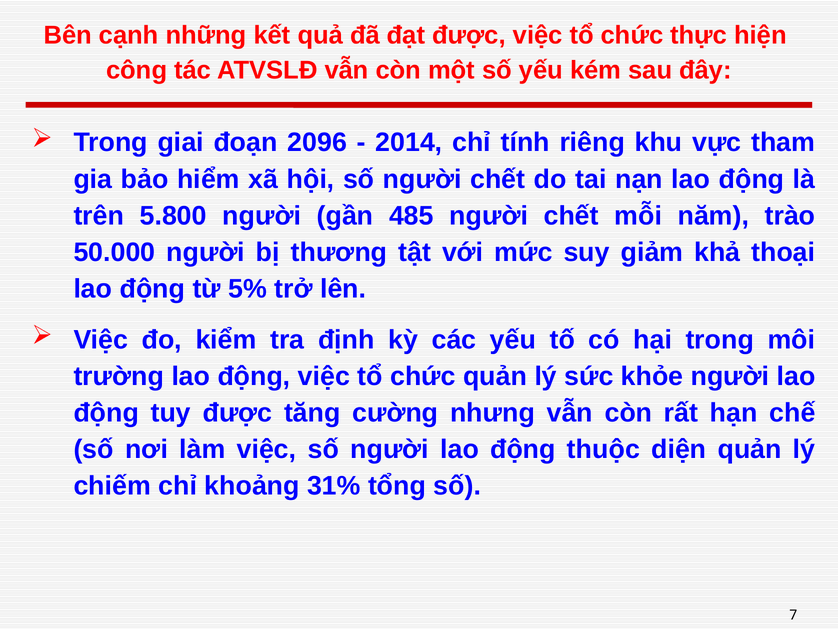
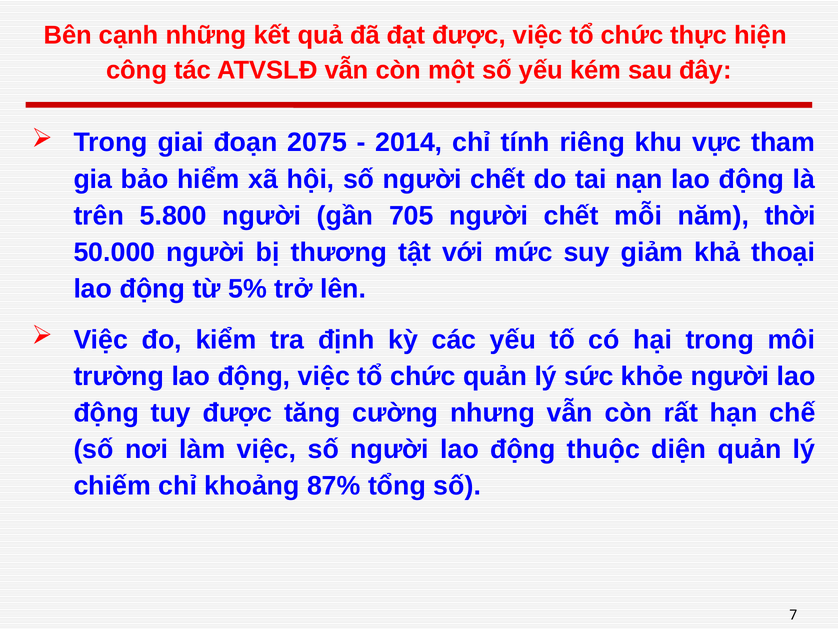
2096: 2096 -> 2075
485: 485 -> 705
trào: trào -> thời
31%: 31% -> 87%
